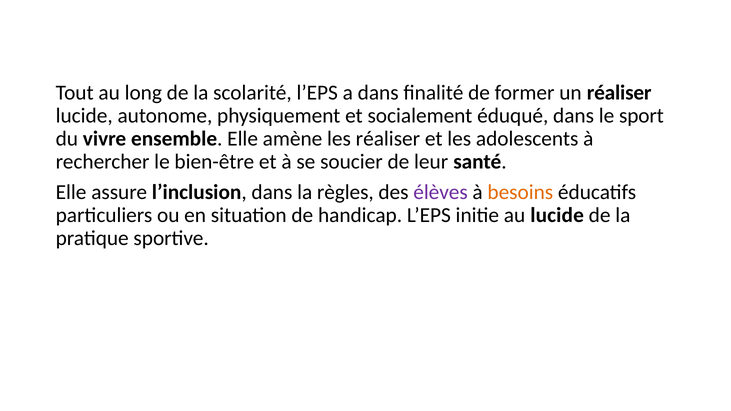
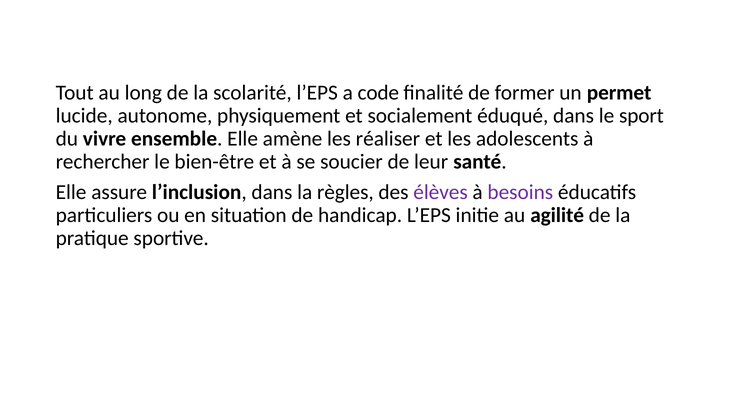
a dans: dans -> code
un réaliser: réaliser -> permet
besoins colour: orange -> purple
au lucide: lucide -> agilité
